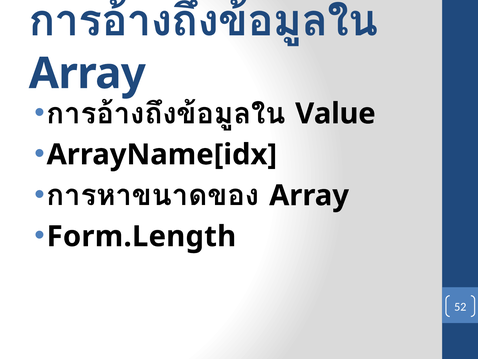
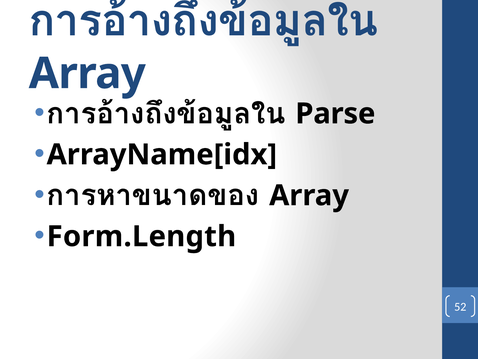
Value: Value -> Parse
